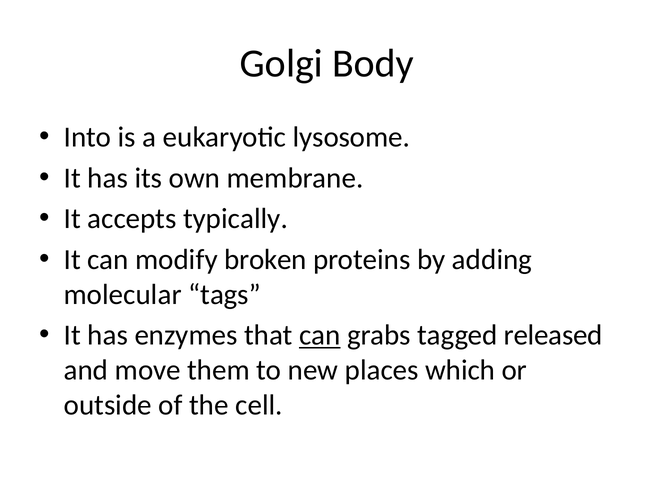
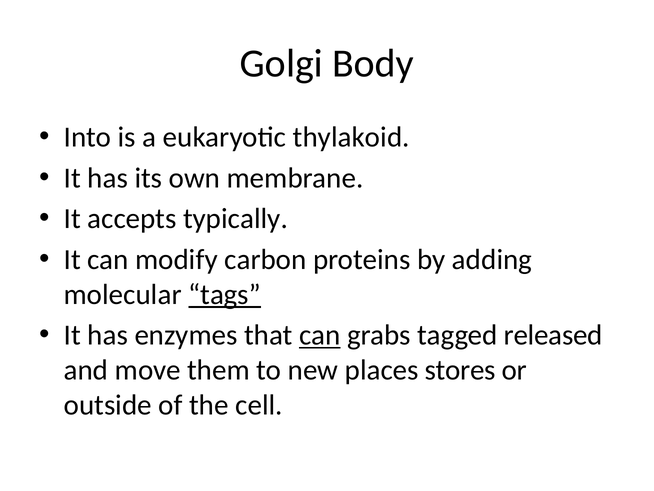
lysosome: lysosome -> thylakoid
broken: broken -> carbon
tags underline: none -> present
which: which -> stores
